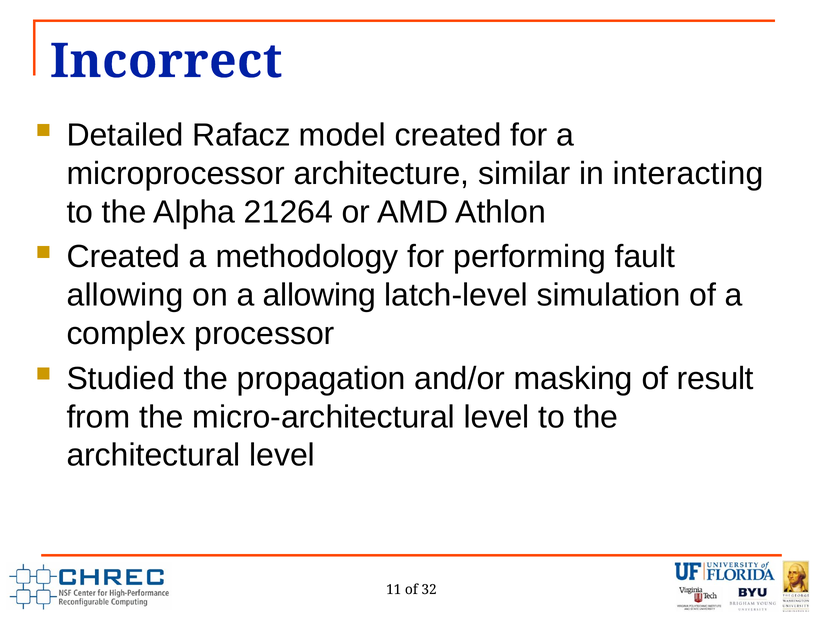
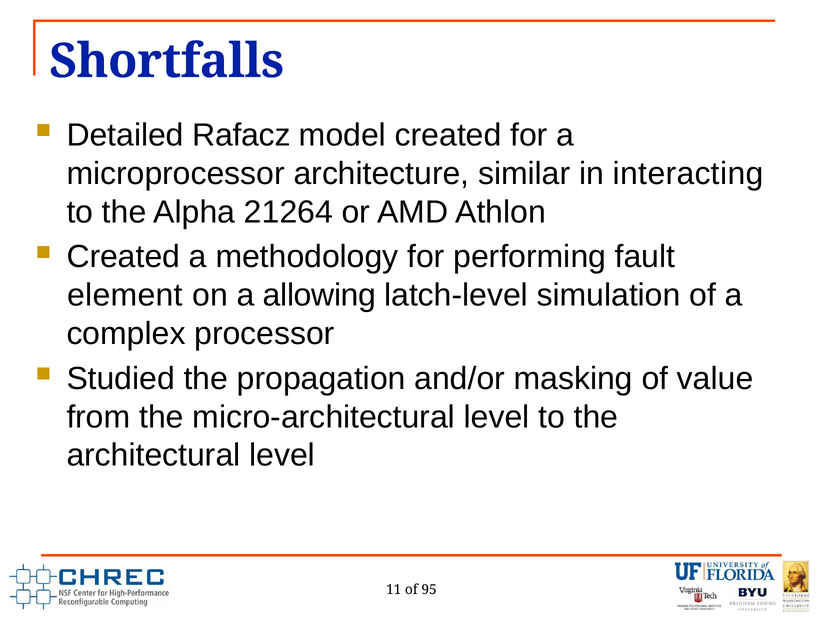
Incorrect: Incorrect -> Shortfalls
allowing at (125, 295): allowing -> element
result: result -> value
32: 32 -> 95
